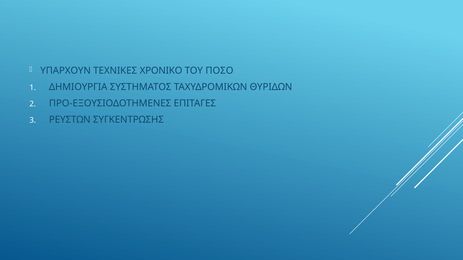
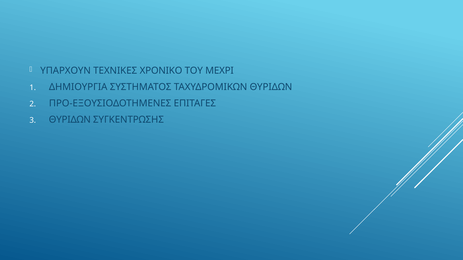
ΠΟΣΟ: ΠΟΣΟ -> ΜΕΧΡΙ
ΡΕΥΣΤΩΝ at (70, 120): ΡΕΥΣΤΩΝ -> ΘΥΡΙΔΩΝ
